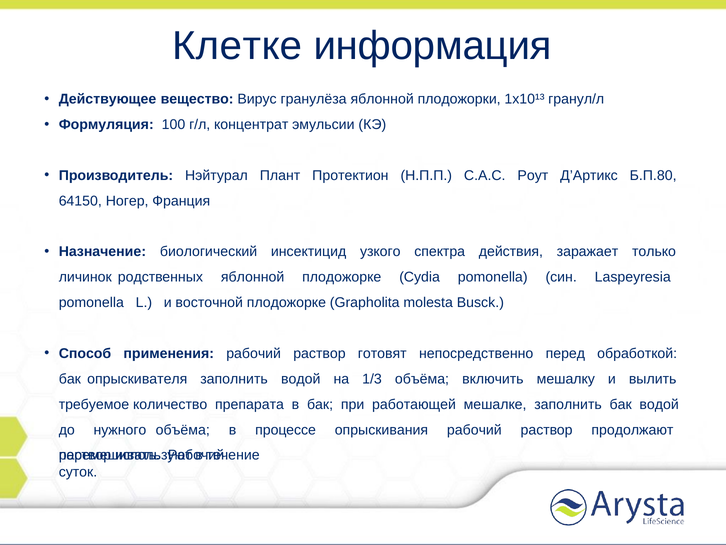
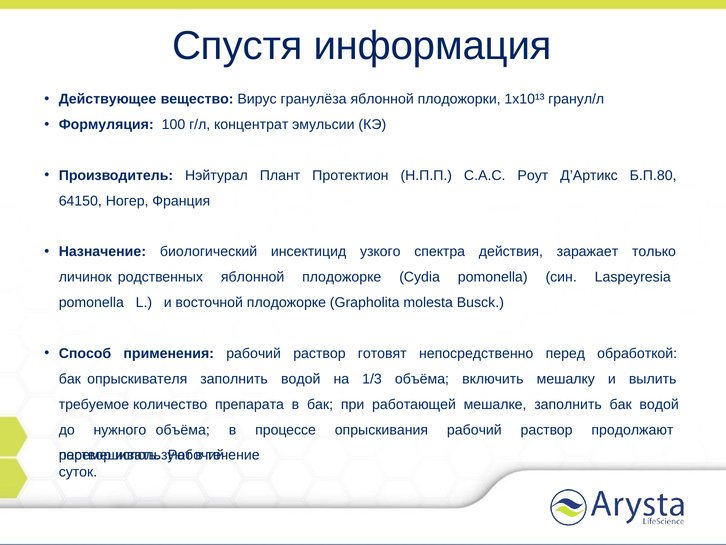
Клетке: Клетке -> Спустя
